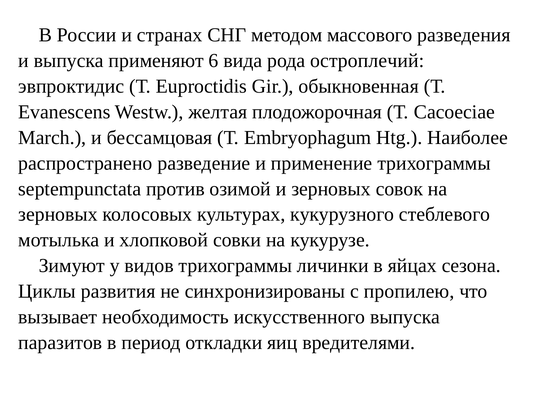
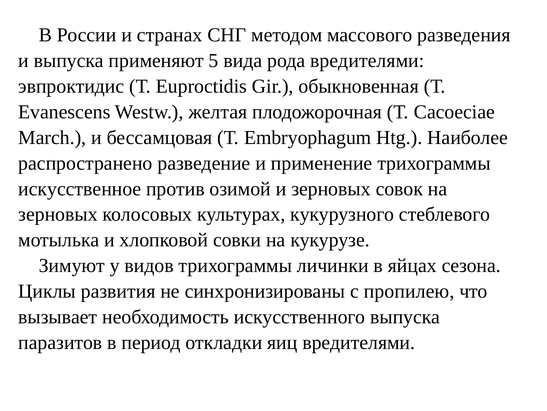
6: 6 -> 5
рода остроплечий: остроплечий -> вредителями
septempunctata: septempunctata -> искусственное
